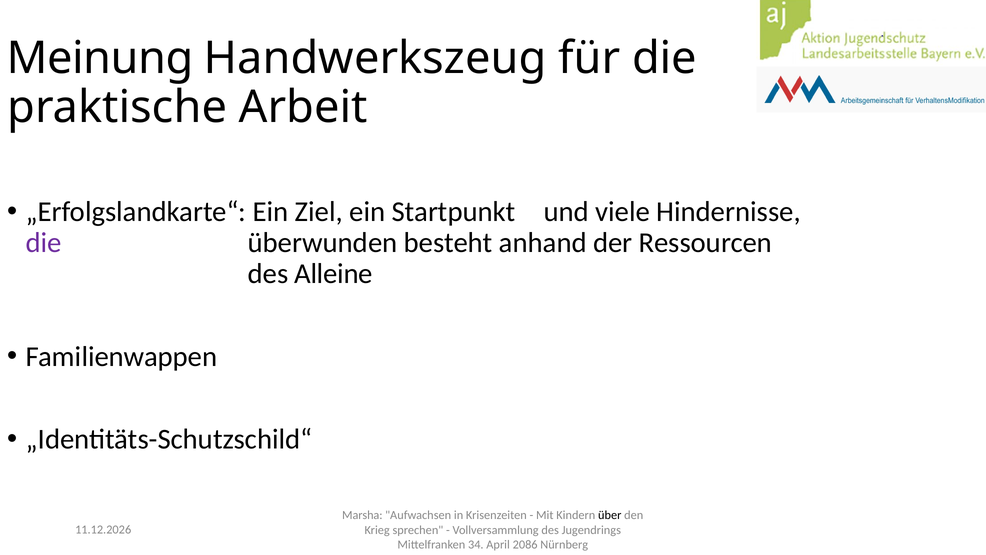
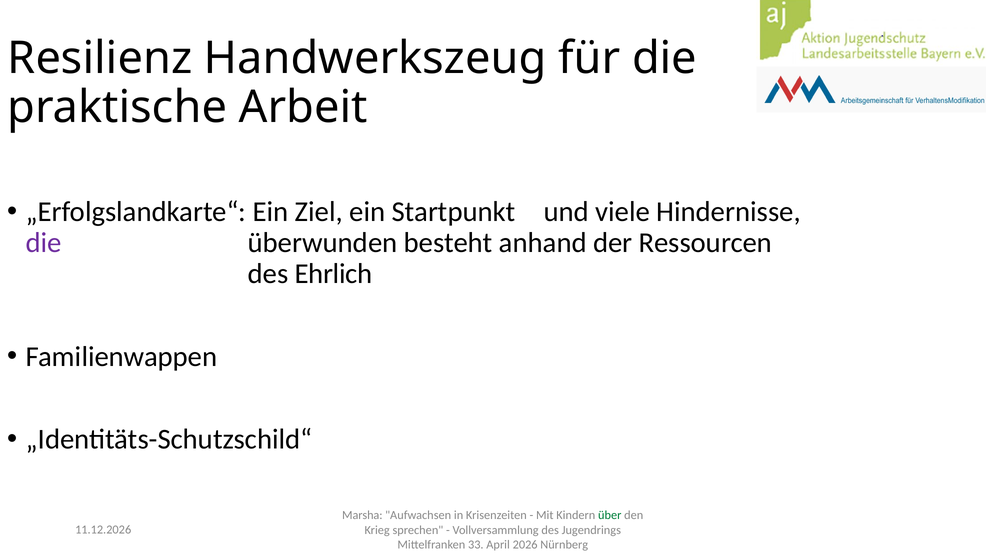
Meinung: Meinung -> Resilienz
Alleine: Alleine -> Ehrlich
über colour: black -> green
34: 34 -> 33
2086: 2086 -> 2026
